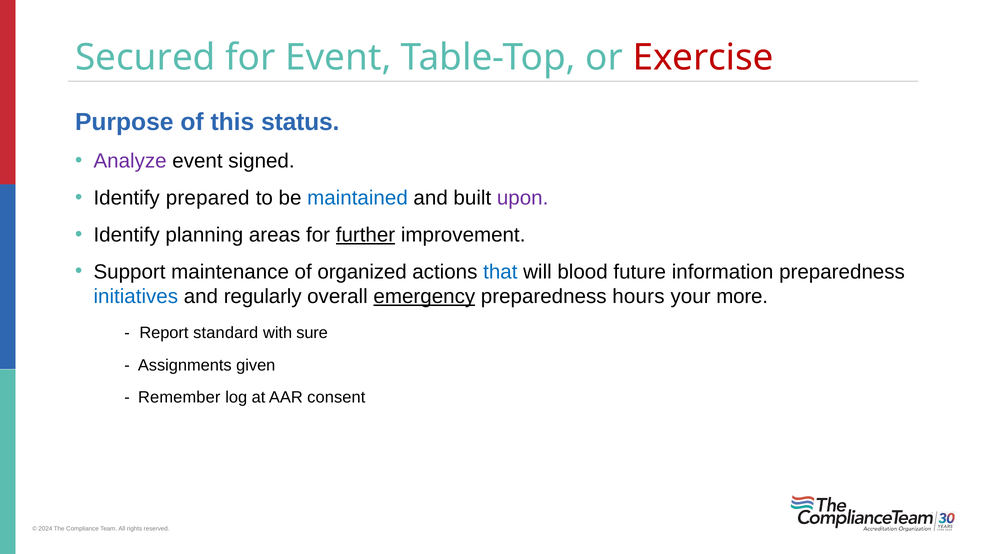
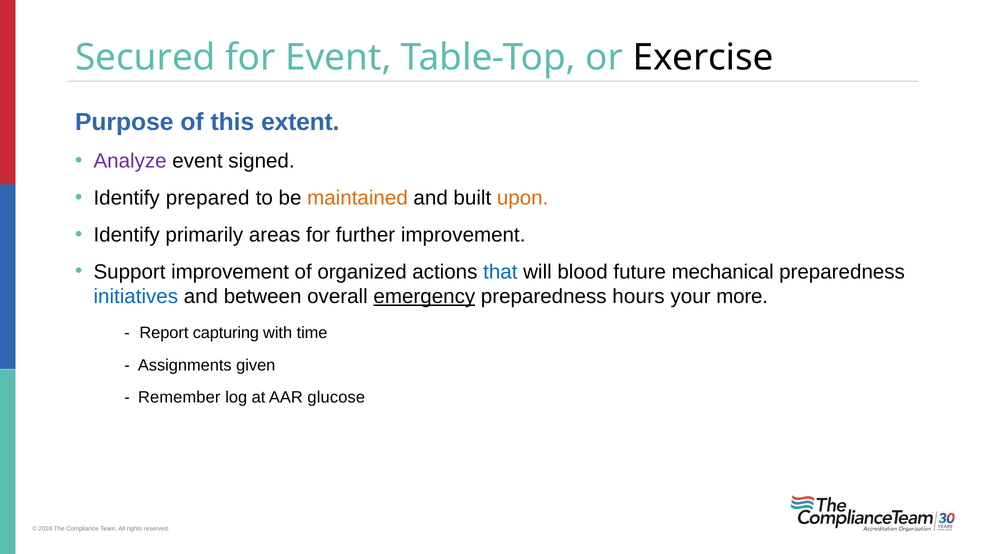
Exercise colour: red -> black
status: status -> extent
maintained colour: blue -> orange
upon colour: purple -> orange
planning: planning -> primarily
further underline: present -> none
Support maintenance: maintenance -> improvement
information: information -> mechanical
regularly: regularly -> between
standard: standard -> capturing
sure: sure -> time
consent: consent -> glucose
